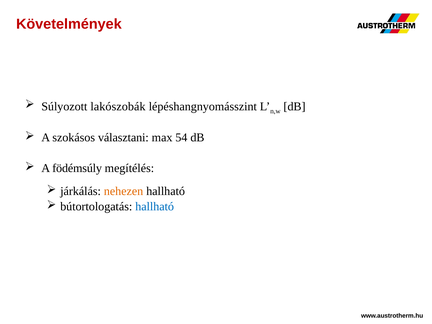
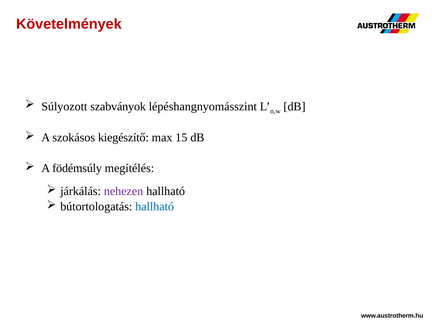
lakószobák: lakószobák -> szabványok
választani: választani -> kiegészítő
54: 54 -> 15
nehezen colour: orange -> purple
